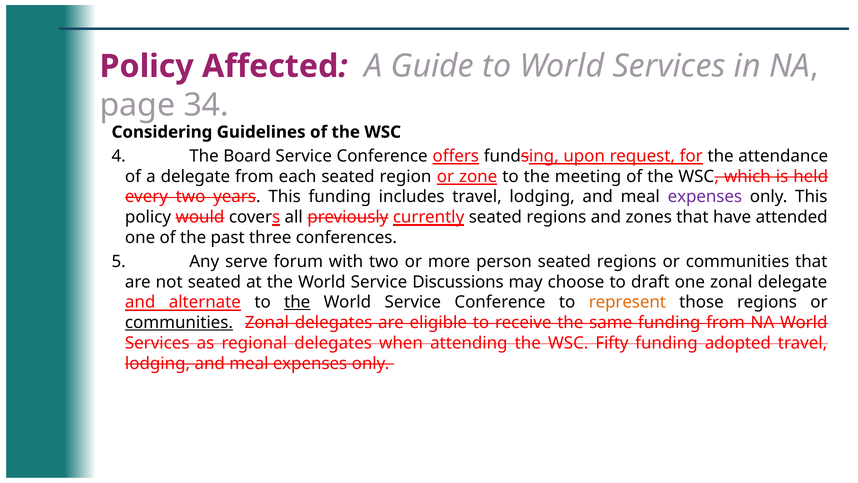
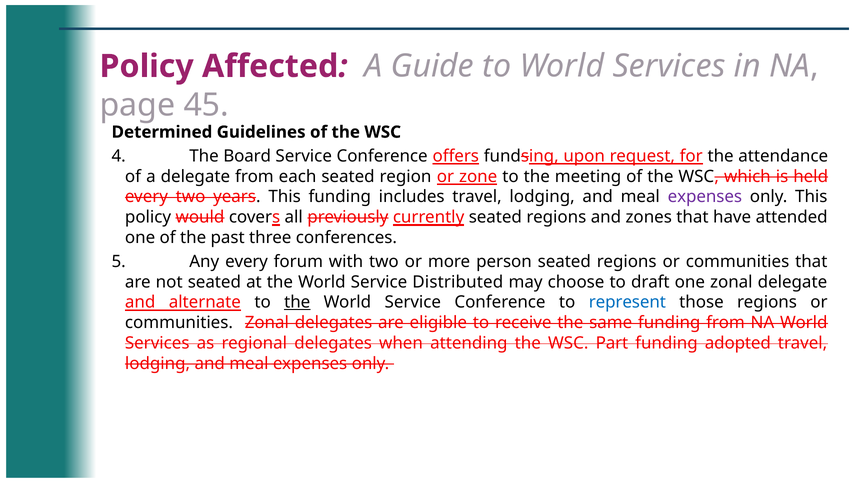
34: 34 -> 45
Considering: Considering -> Determined
Any serve: serve -> every
Discussions: Discussions -> Distributed
represent colour: orange -> blue
communities at (179, 322) underline: present -> none
Fifty: Fifty -> Part
